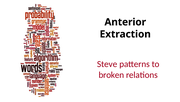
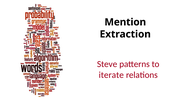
Anterior: Anterior -> Mention
broken: broken -> iterate
